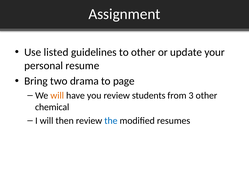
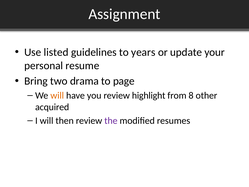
to other: other -> years
students: students -> highlight
3: 3 -> 8
chemical: chemical -> acquired
the colour: blue -> purple
